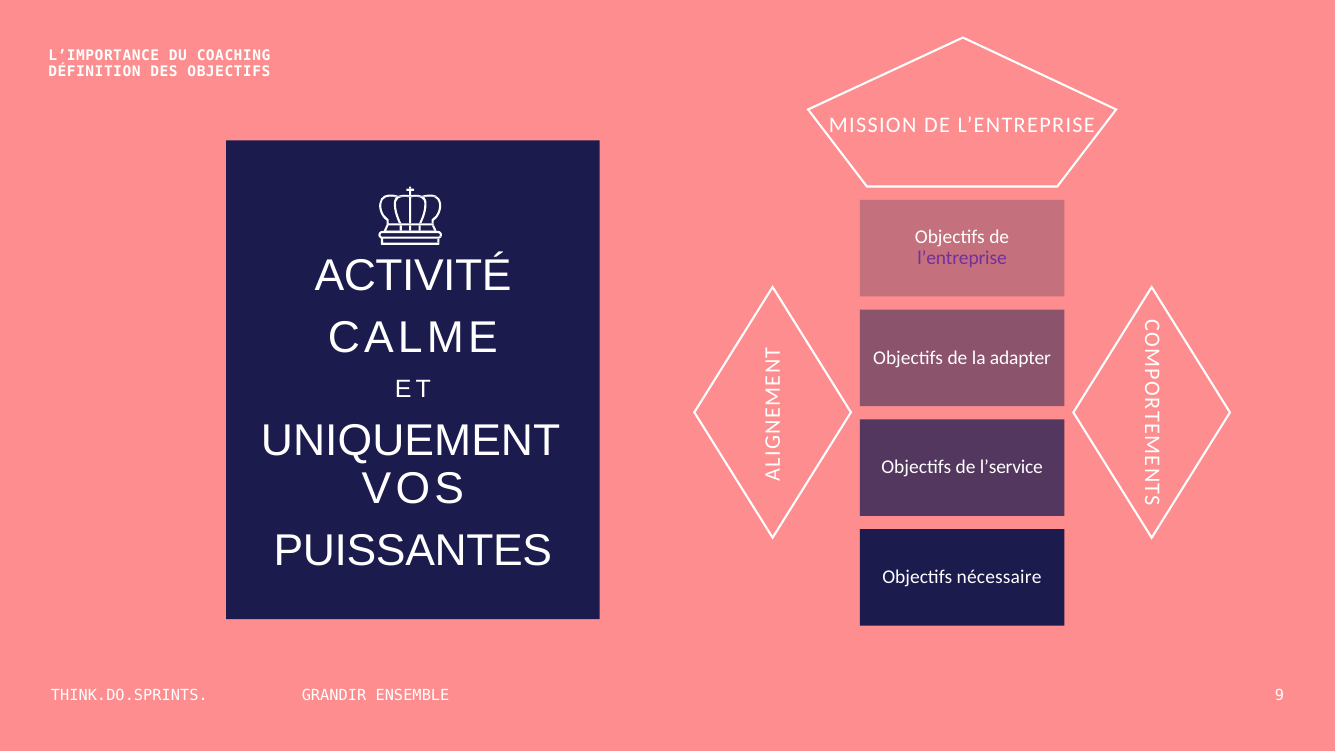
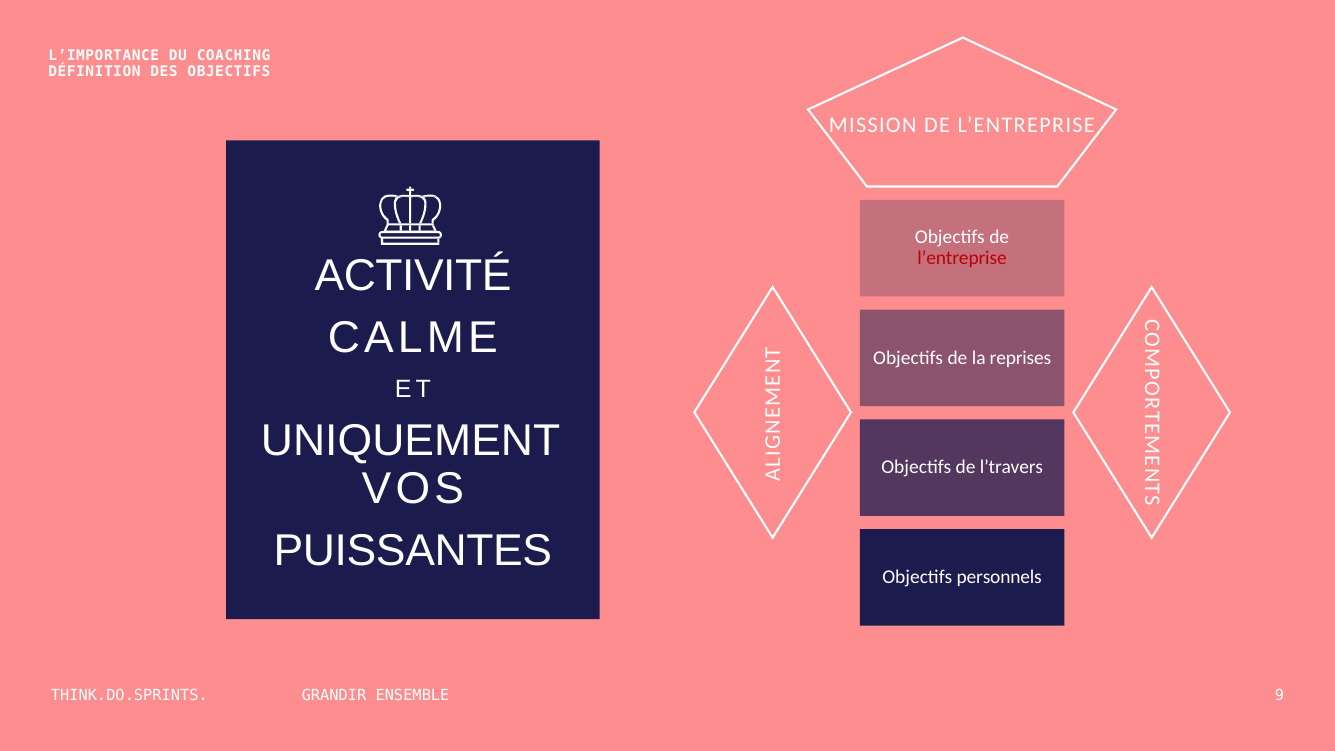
l’entreprise at (962, 258) colour: purple -> red
adapter: adapter -> reprises
l’service: l’service -> l’travers
nécessaire: nécessaire -> personnels
